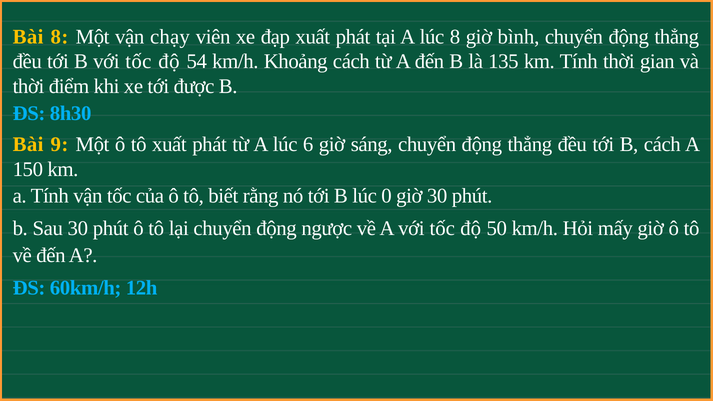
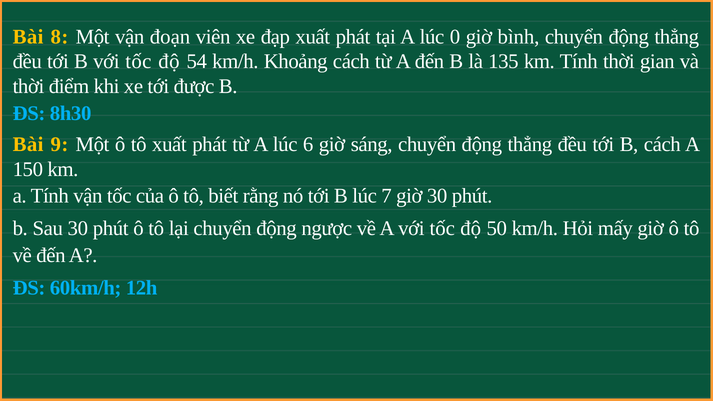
chạy: chạy -> đoạn
lúc 8: 8 -> 0
0: 0 -> 7
